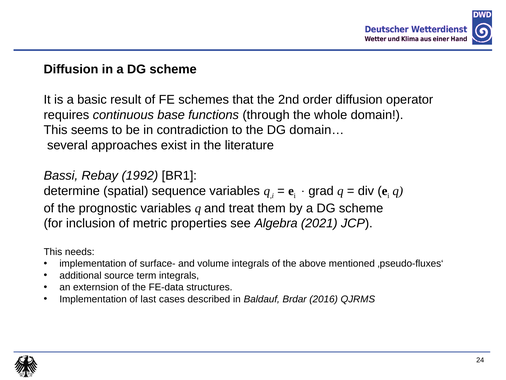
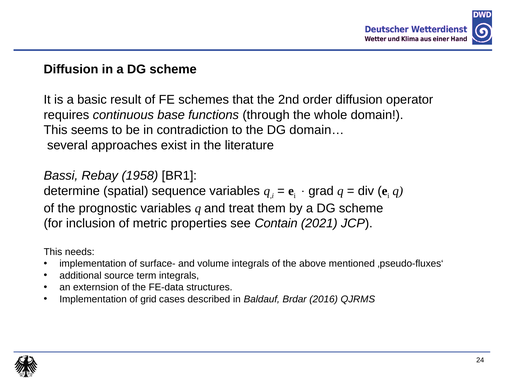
1992: 1992 -> 1958
Algebra: Algebra -> Contain
last: last -> grid
